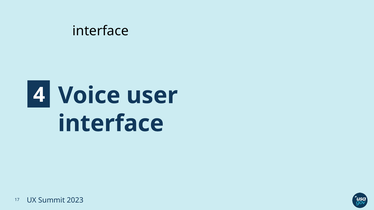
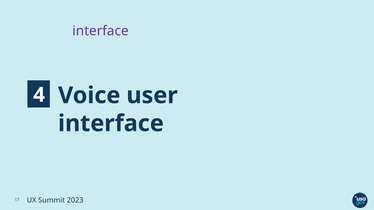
interface at (101, 31) colour: black -> purple
